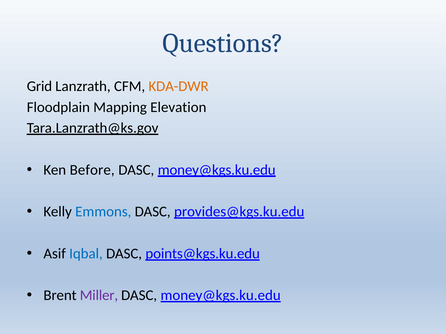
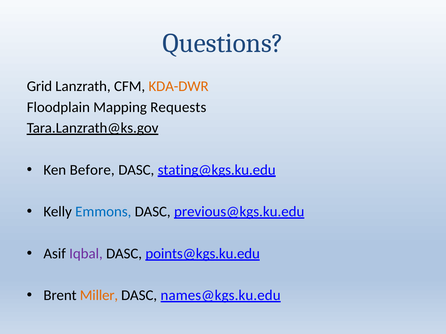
Elevation: Elevation -> Requests
money@kgs.ku.edu at (217, 170): money@kgs.ku.edu -> stating@kgs.ku.edu
provides@kgs.ku.edu: provides@kgs.ku.edu -> previous@kgs.ku.edu
Iqbal colour: blue -> purple
Miller colour: purple -> orange
money@kgs.ku.edu at (221, 296): money@kgs.ku.edu -> names@kgs.ku.edu
